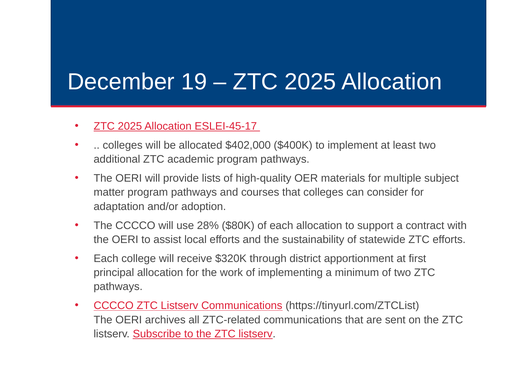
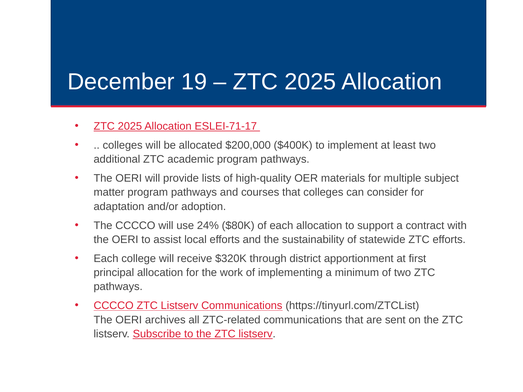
ESLEI-45-17: ESLEI-45-17 -> ESLEI-71-17
$402,000: $402,000 -> $200,000
28%: 28% -> 24%
